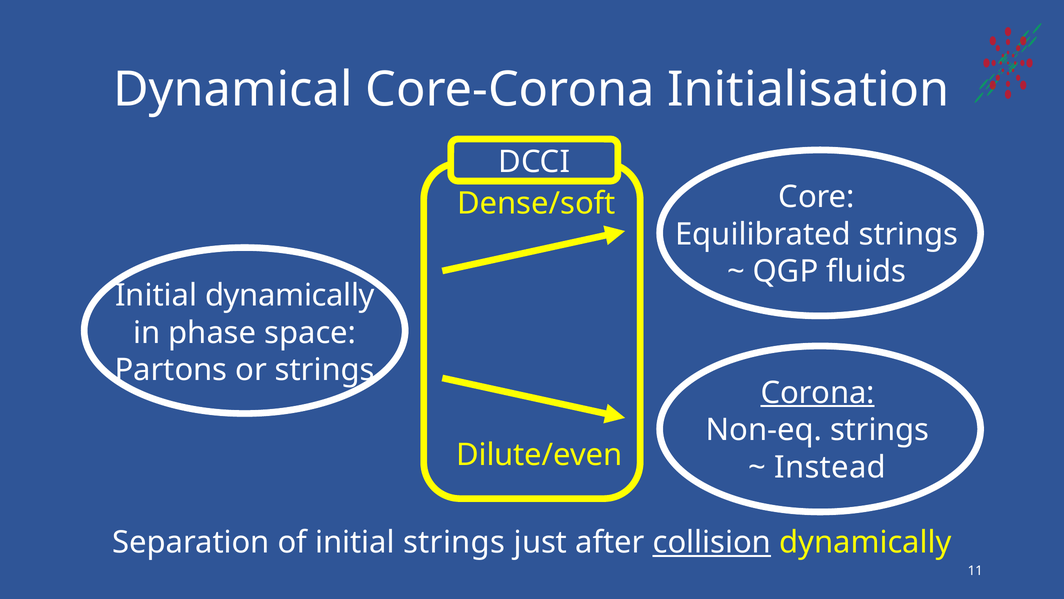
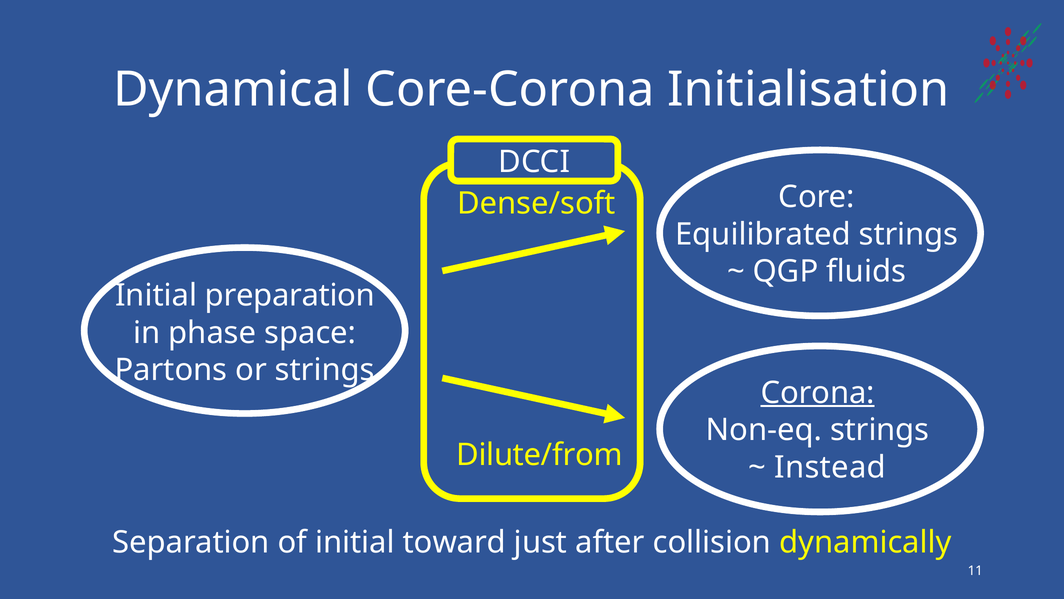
Initial dynamically: dynamically -> preparation
Dilute/even: Dilute/even -> Dilute/from
initial strings: strings -> toward
collision underline: present -> none
